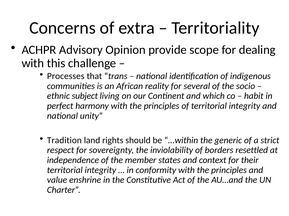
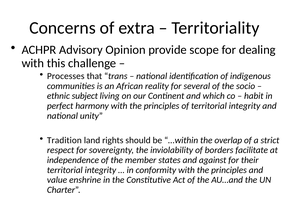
generic: generic -> overlap
resettled: resettled -> facilitate
context: context -> against
